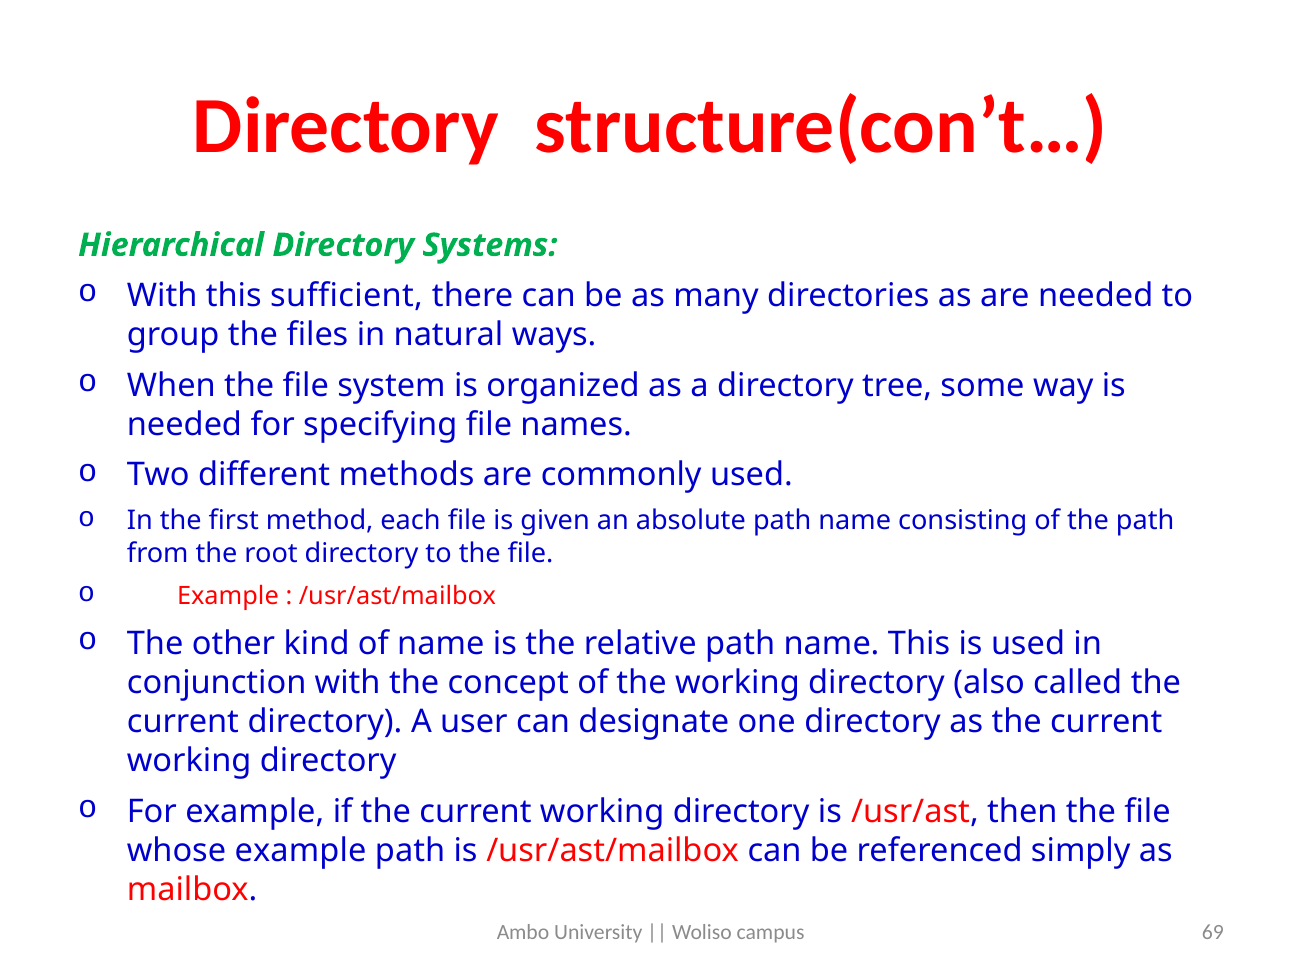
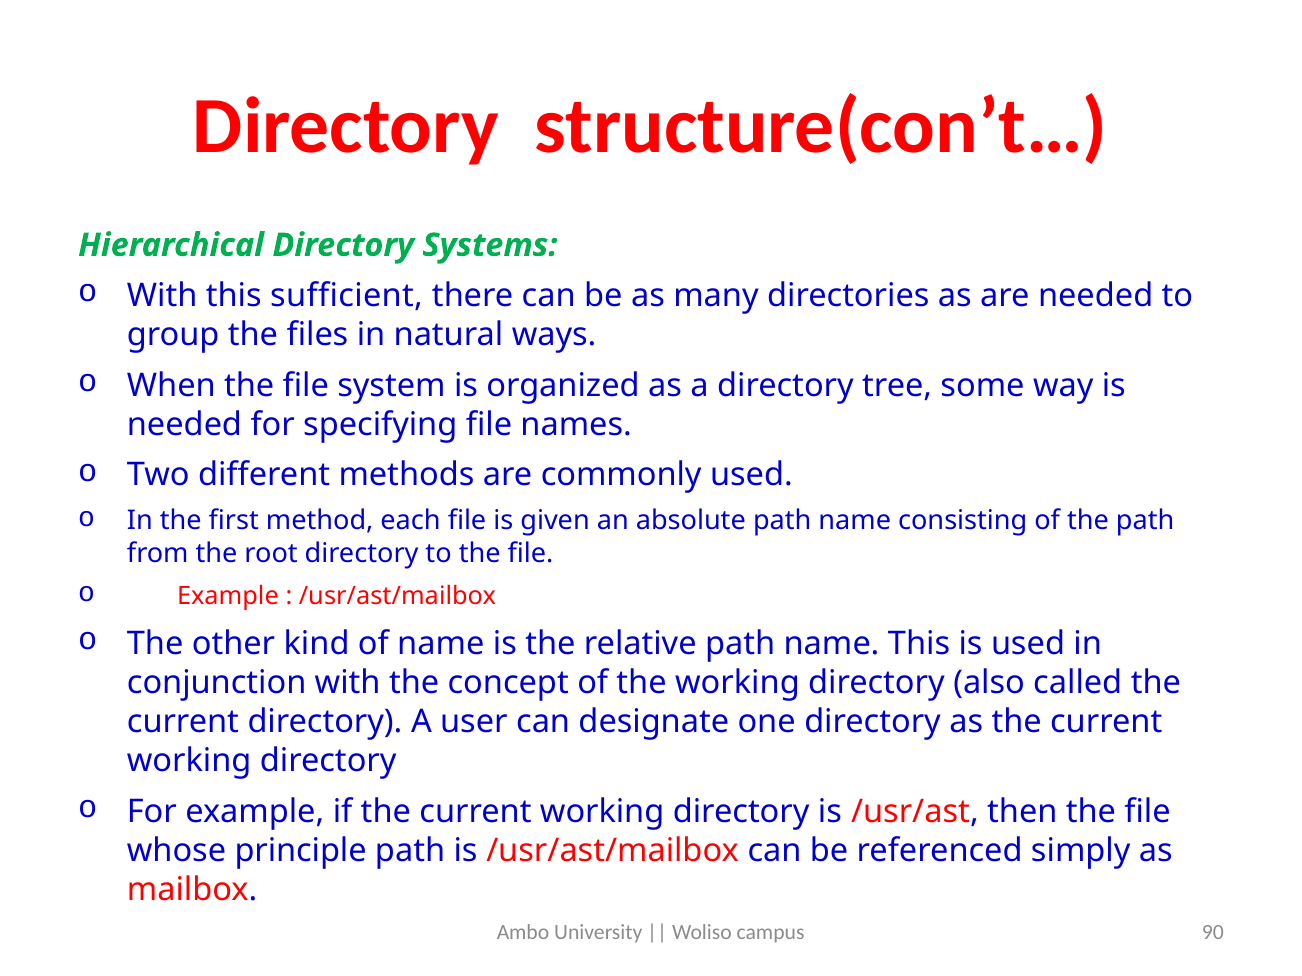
whose example: example -> principle
69: 69 -> 90
